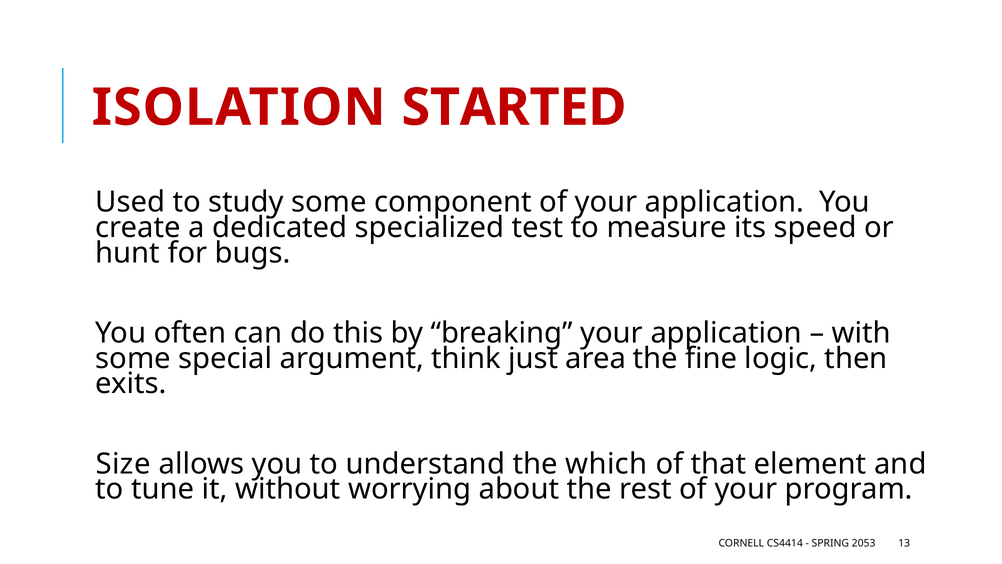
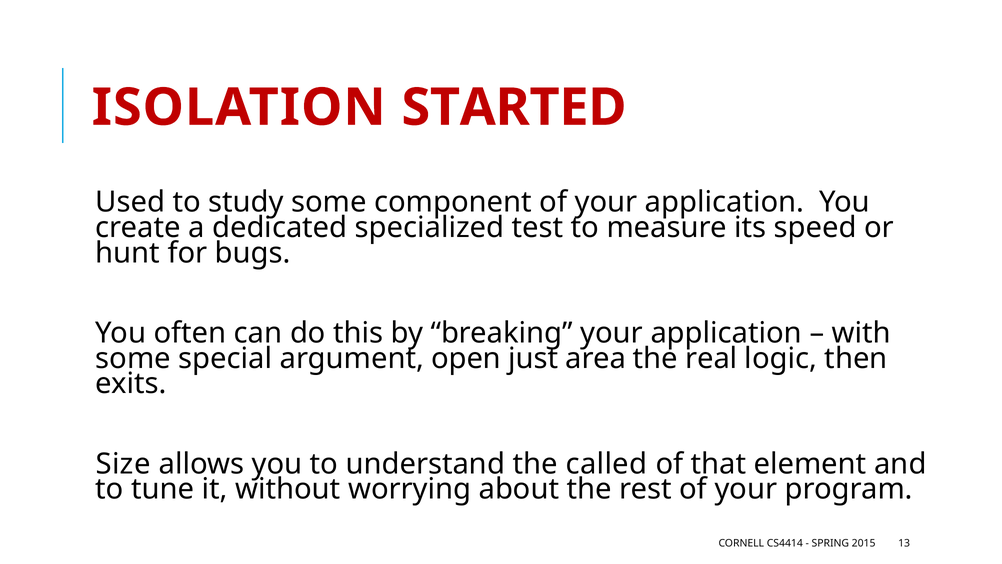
think: think -> open
fine: fine -> real
which: which -> called
2053: 2053 -> 2015
